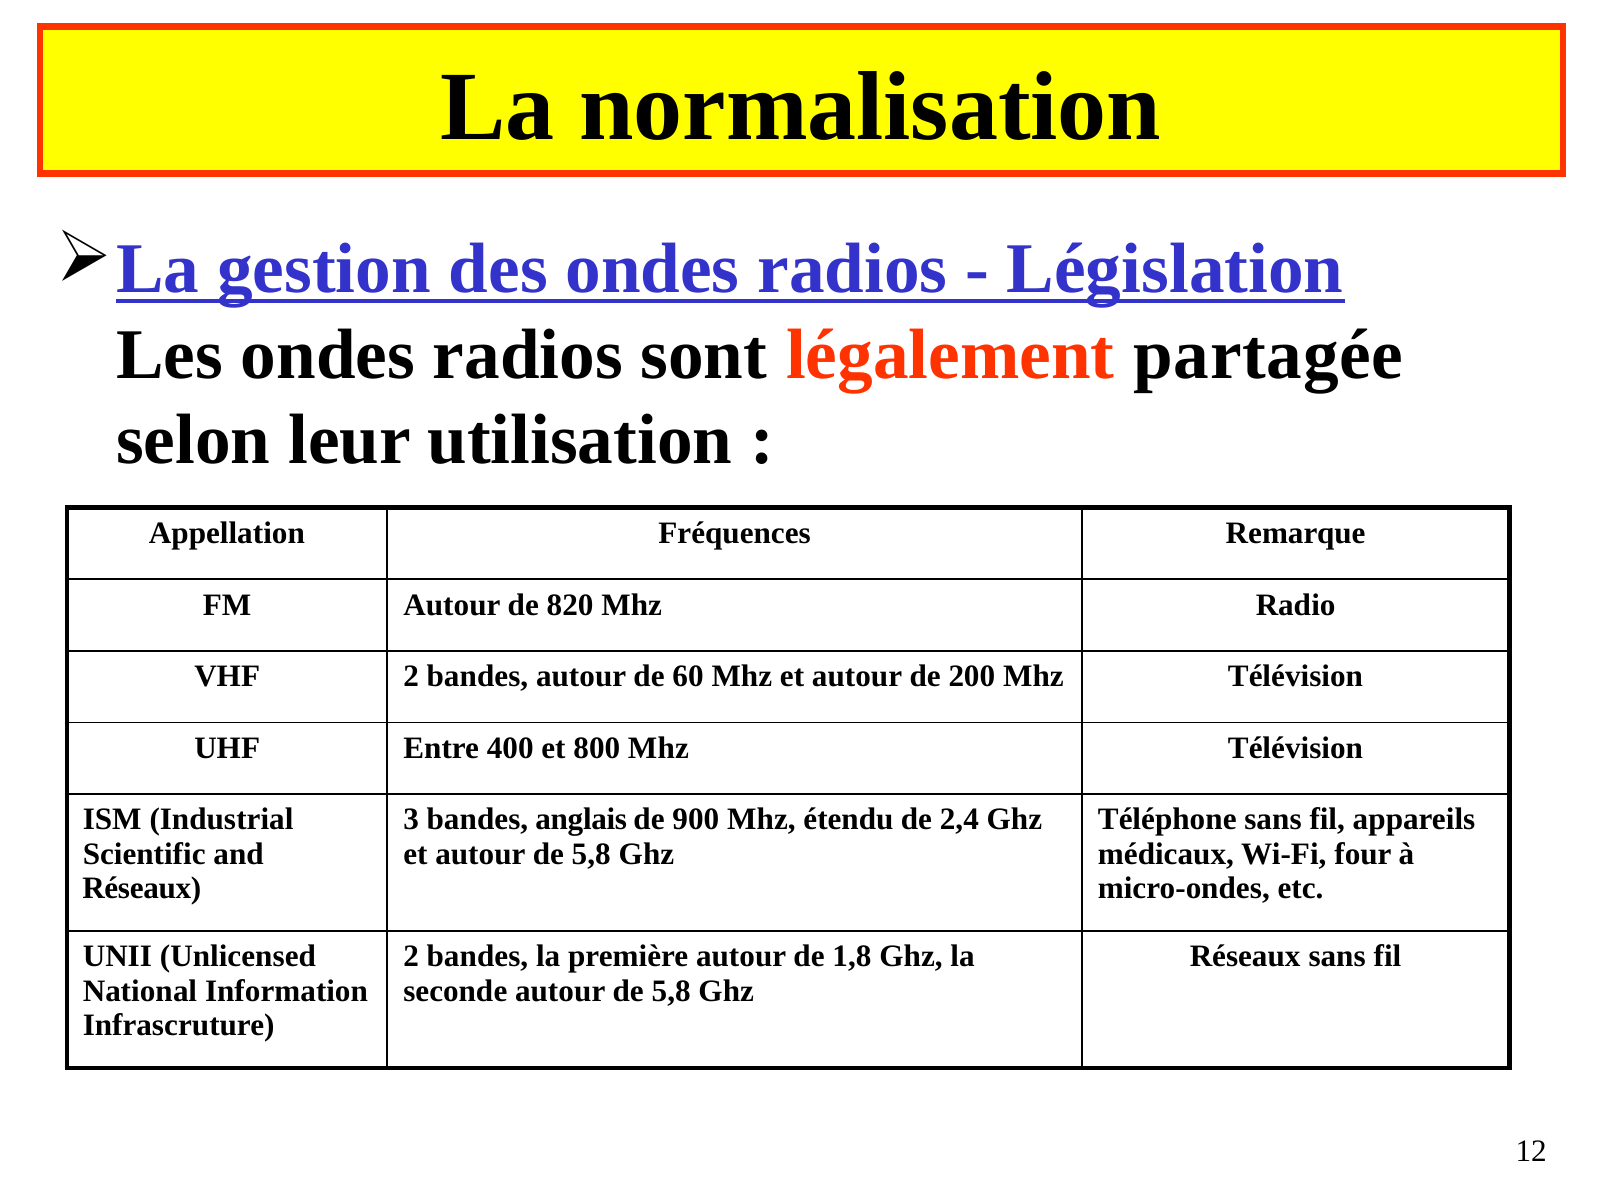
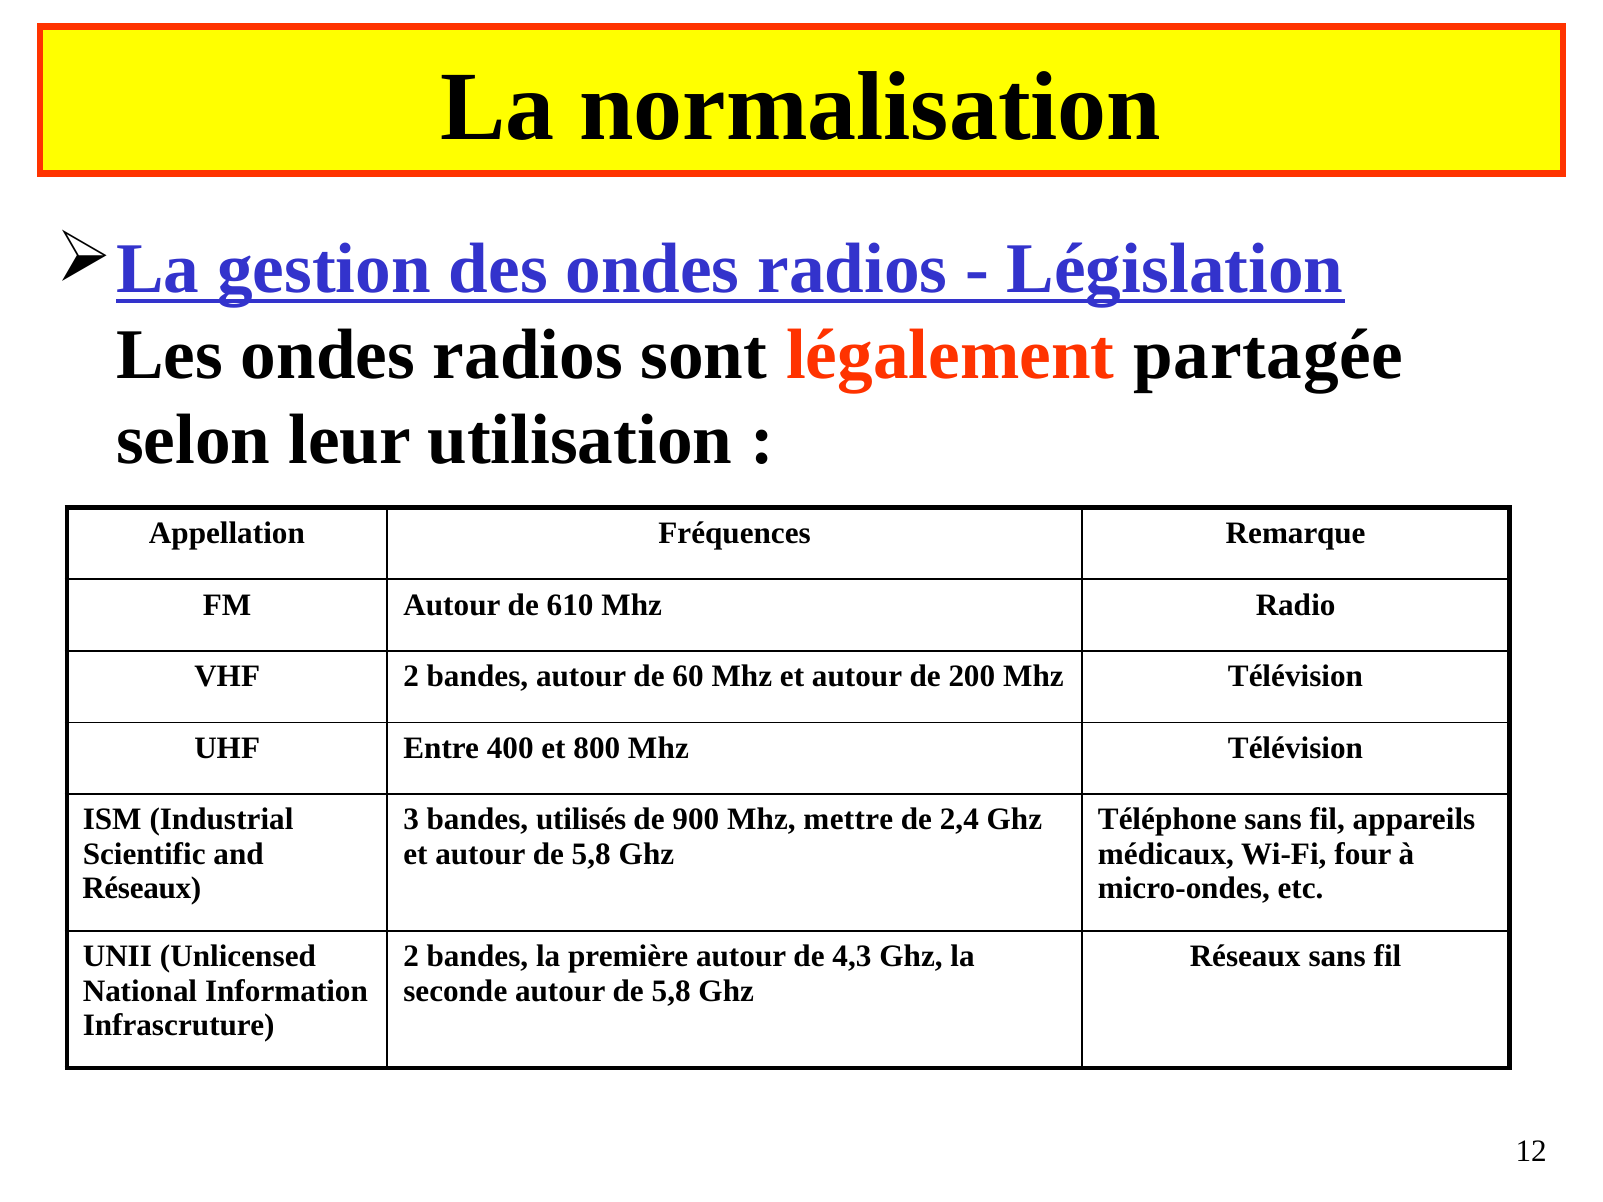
820: 820 -> 610
anglais: anglais -> utilisés
étendu: étendu -> mettre
1,8: 1,8 -> 4,3
